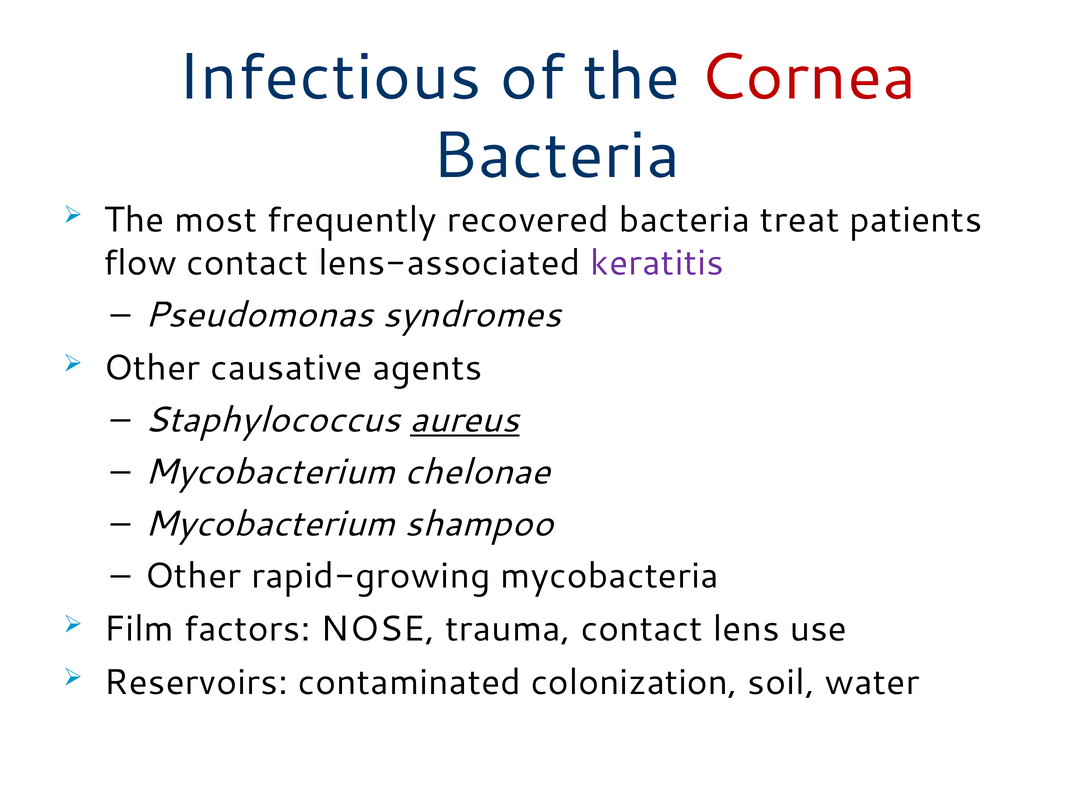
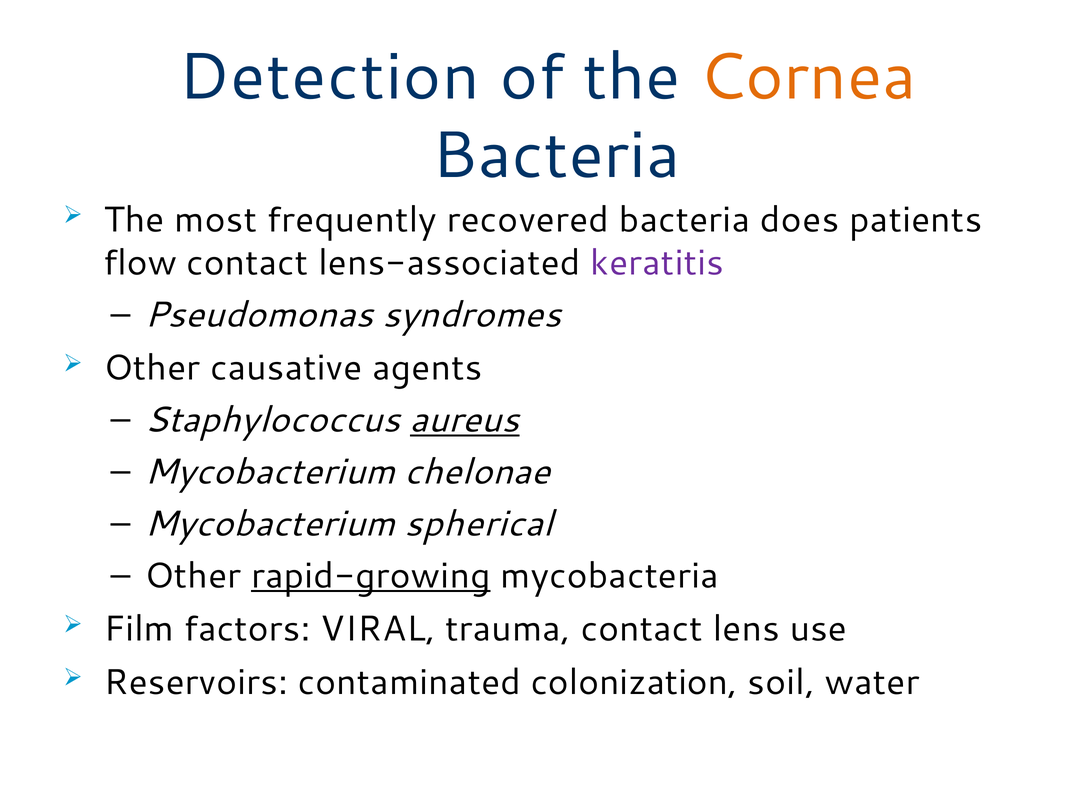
Infectious: Infectious -> Detection
Cornea colour: red -> orange
treat: treat -> does
shampoo: shampoo -> spherical
rapid-growing underline: none -> present
NOSE: NOSE -> VIRAL
